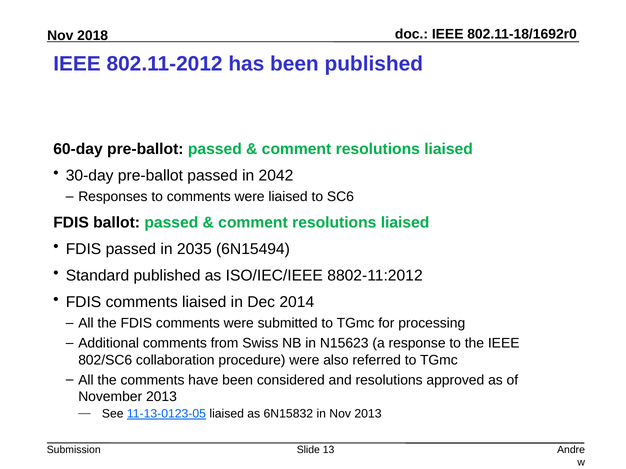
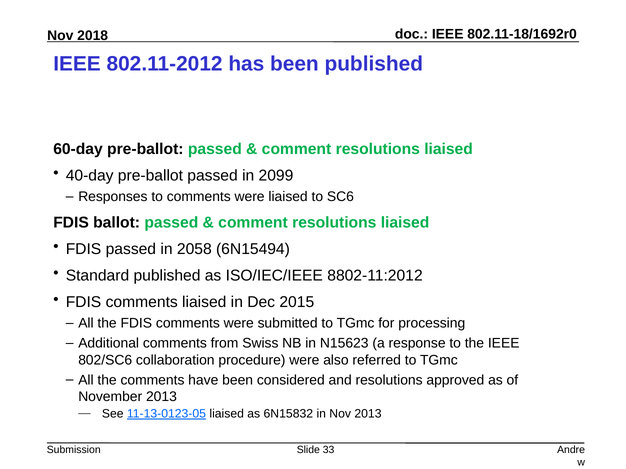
30-day: 30-day -> 40-day
2042: 2042 -> 2099
2035: 2035 -> 2058
2014: 2014 -> 2015
13: 13 -> 33
